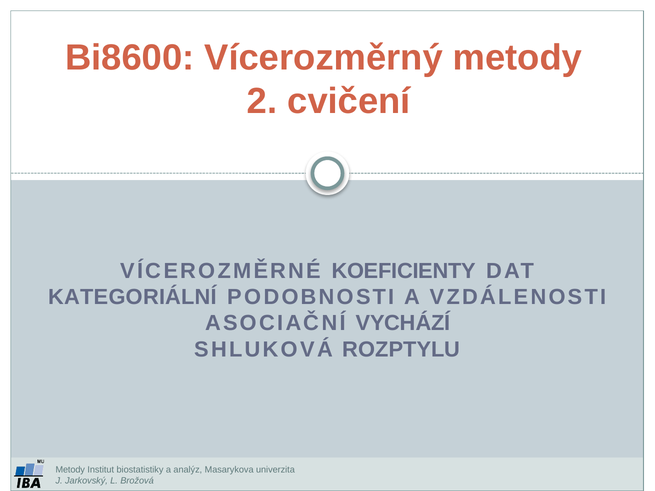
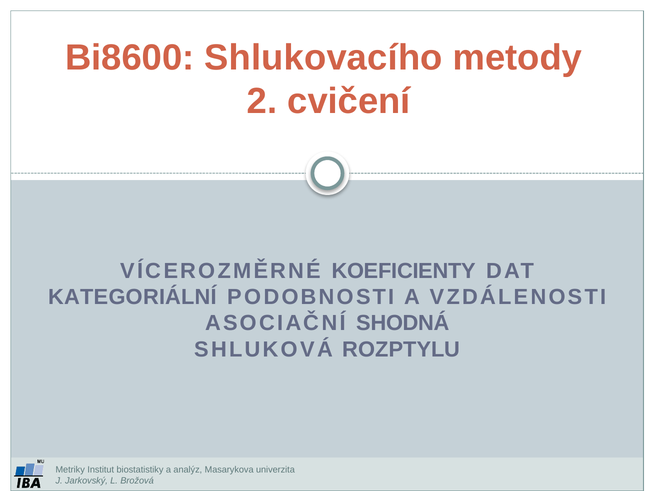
Vícerozměrný: Vícerozměrný -> Shlukovacího
VYCHÁZÍ: VYCHÁZÍ -> SHODNÁ
Metody at (70, 470): Metody -> Metriky
